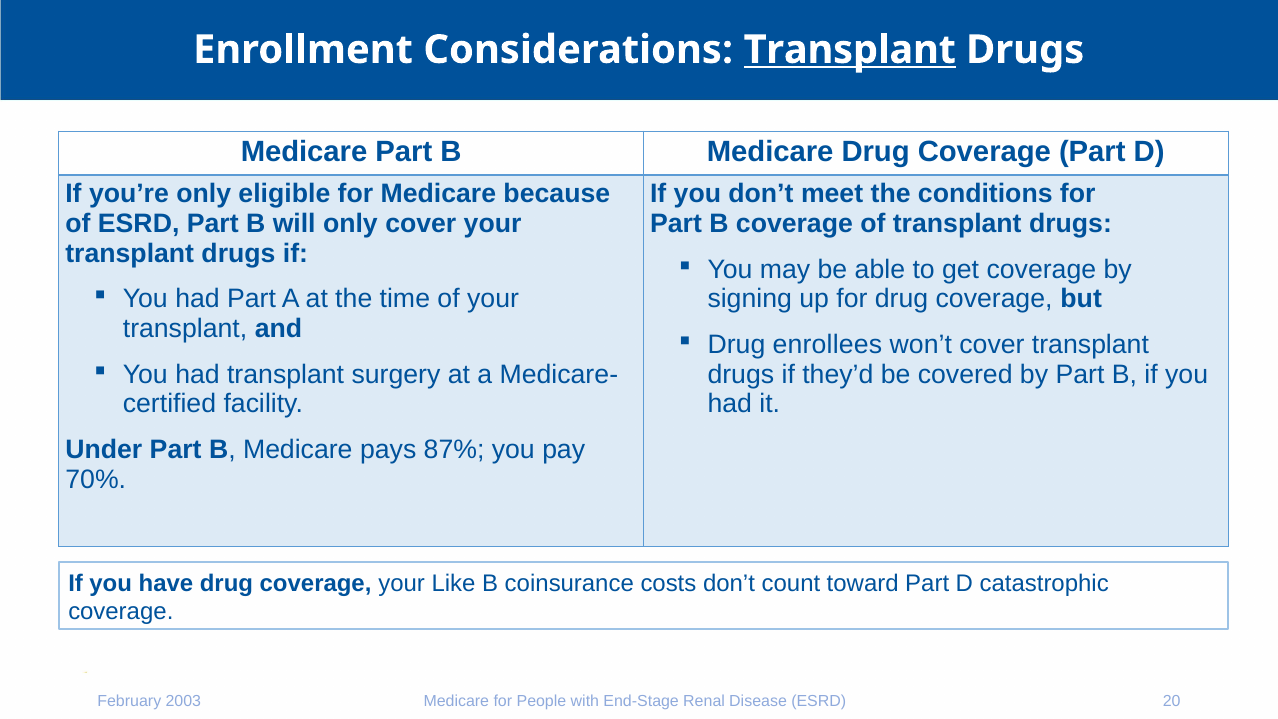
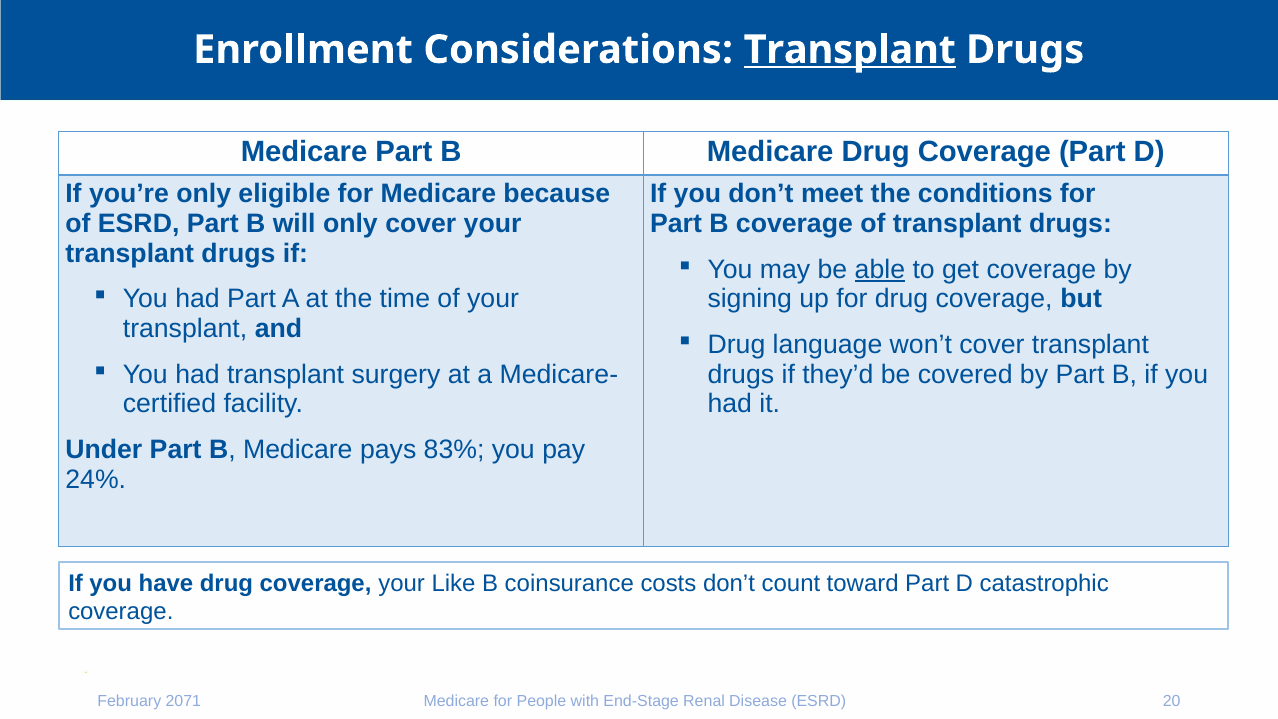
able underline: none -> present
enrollees: enrollees -> language
87%: 87% -> 83%
70%: 70% -> 24%
2003: 2003 -> 2071
